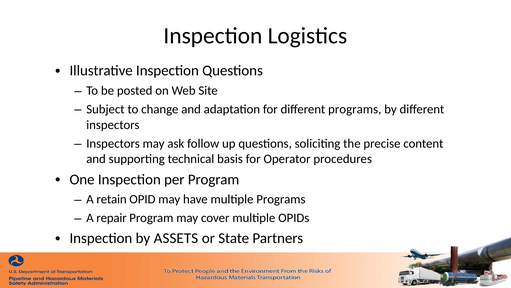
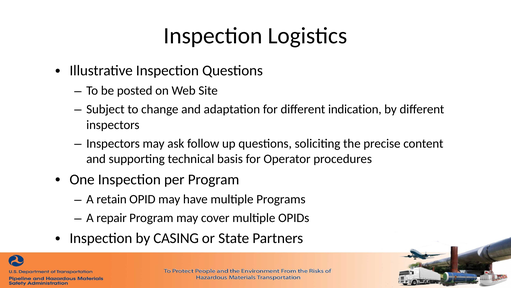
different programs: programs -> indication
ASSETS: ASSETS -> CASING
